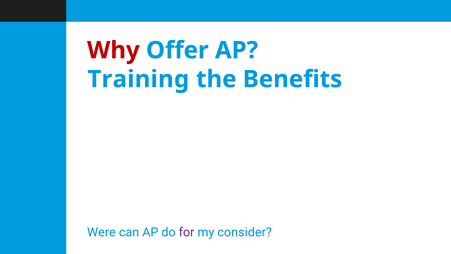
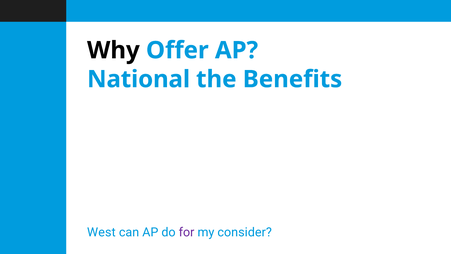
Why colour: red -> black
Training: Training -> National
Were: Were -> West
